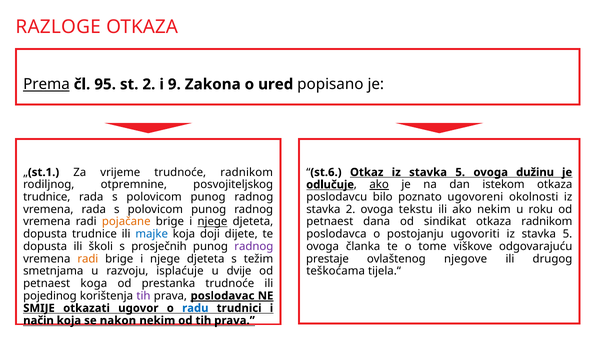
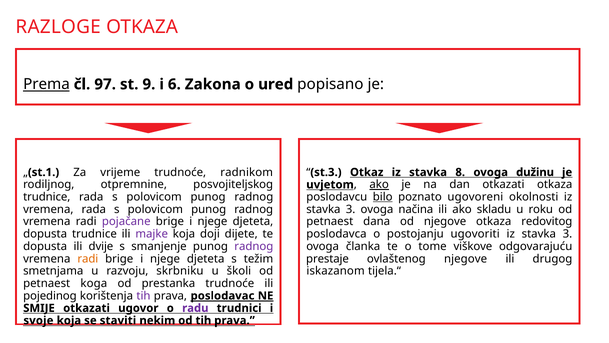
95: 95 -> 97
st 2: 2 -> 9
9: 9 -> 6
st.6: st.6 -> st.3
Otkaz iz stavka 5: 5 -> 8
odlučuje: odlučuje -> uvjetom
dan istekom: istekom -> otkazati
bilo underline: none -> present
2 at (351, 209): 2 -> 3
tekstu: tekstu -> načina
ako nekim: nekim -> skladu
pojačane colour: orange -> purple
njege at (212, 221) underline: present -> none
od sindikat: sindikat -> njegove
otkaza radnikom: radnikom -> redovitog
majke colour: blue -> purple
5 at (567, 234): 5 -> 3
školi: školi -> dvije
prosječnih: prosječnih -> smanjenje
isplaćuje: isplaćuje -> skrbniku
dvije: dvije -> školi
teškoćama: teškoćama -> iskazanom
radu colour: blue -> purple
način: način -> svoje
nakon: nakon -> staviti
